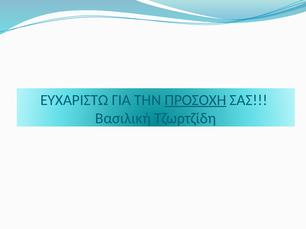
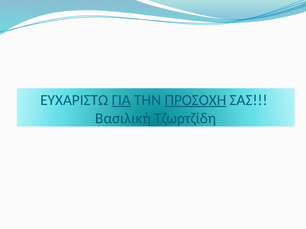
ΓΙΑ underline: none -> present
